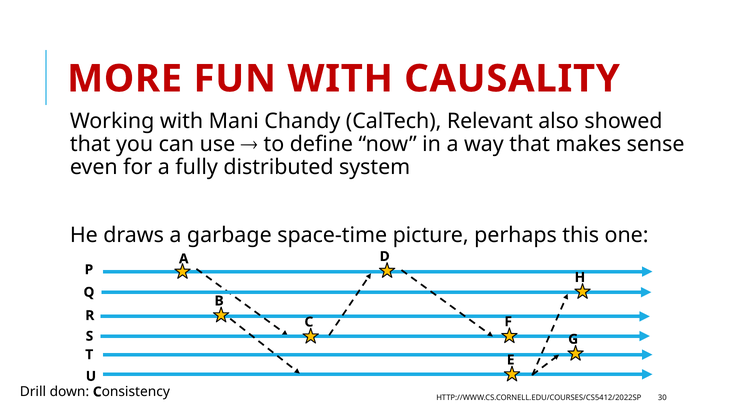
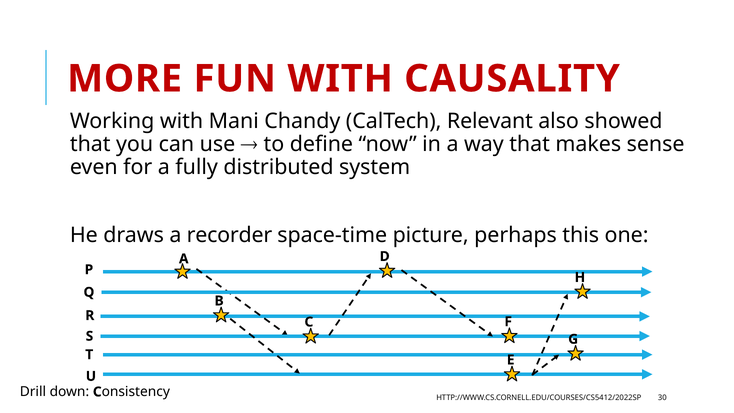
garbage: garbage -> recorder
